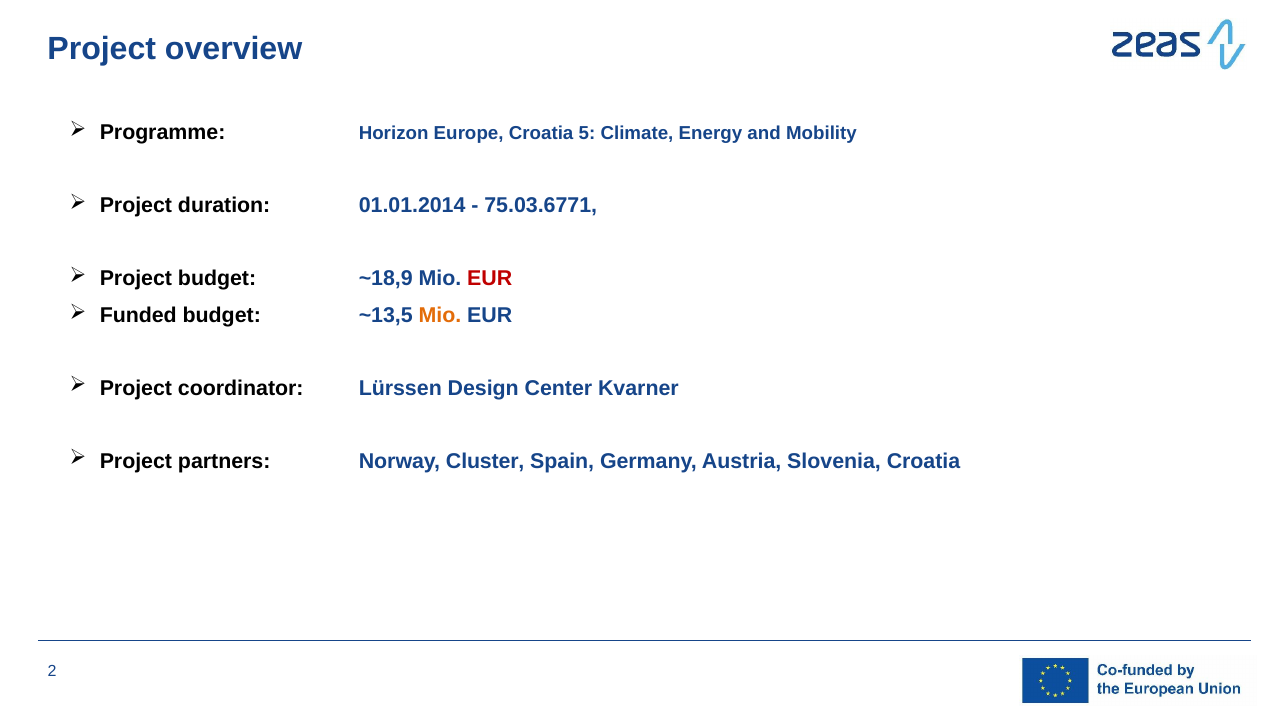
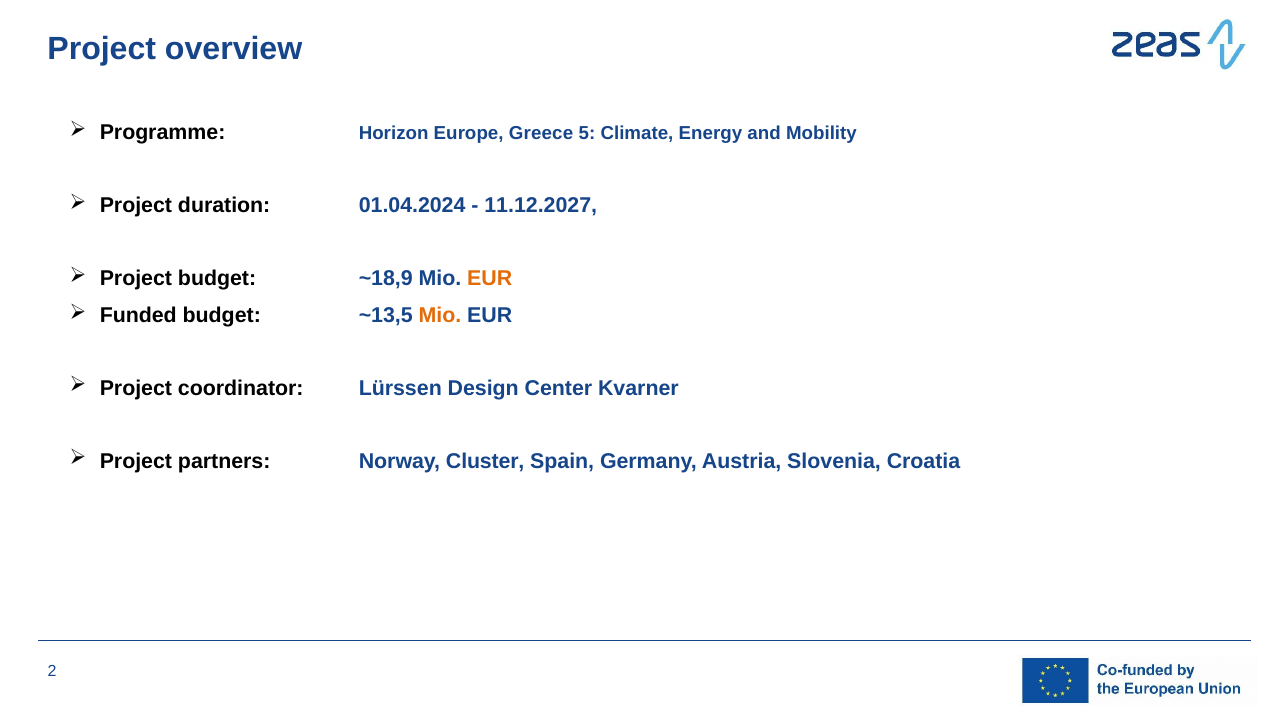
Europe Croatia: Croatia -> Greece
01.01.2014: 01.01.2014 -> 01.04.2024
75.03.6771: 75.03.6771 -> 11.12.2027
EUR at (490, 279) colour: red -> orange
